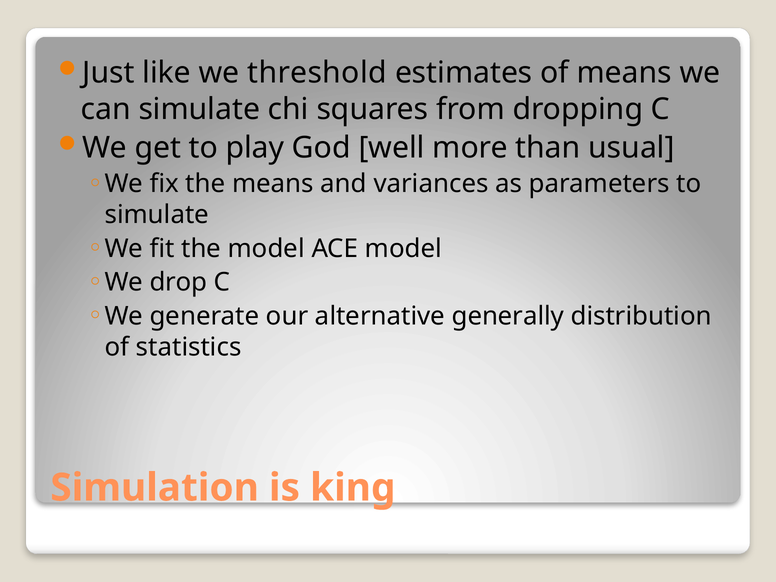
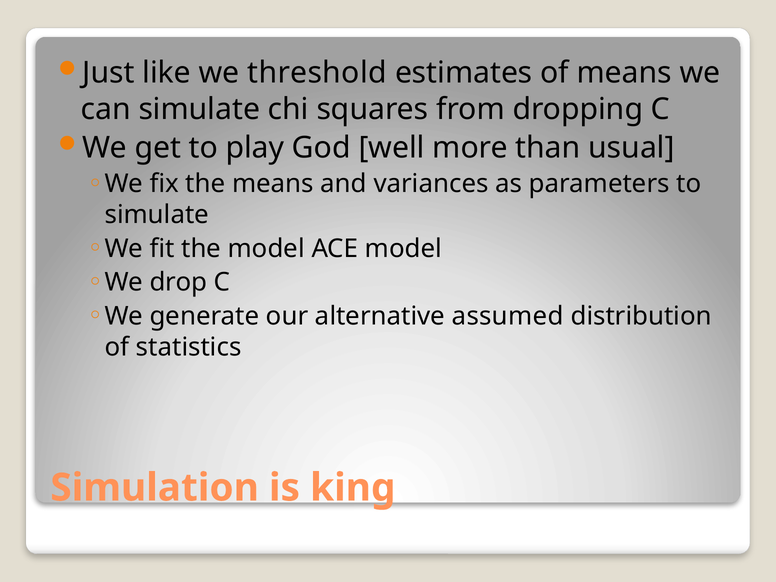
generally: generally -> assumed
